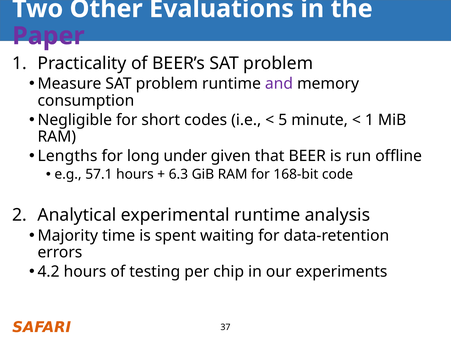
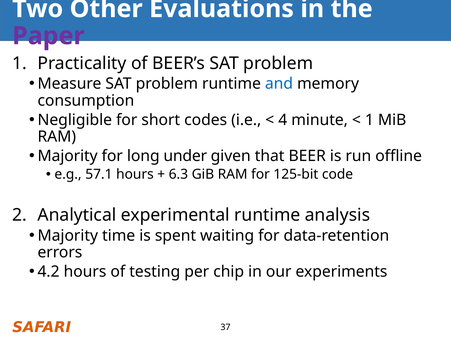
and colour: purple -> blue
5: 5 -> 4
Lengths at (67, 156): Lengths -> Majority
168-bit: 168-bit -> 125-bit
